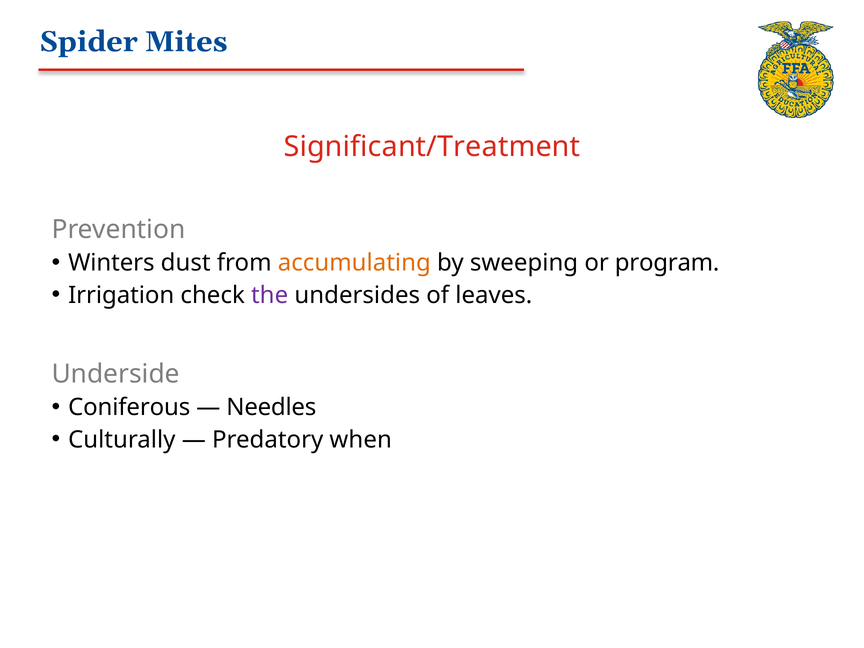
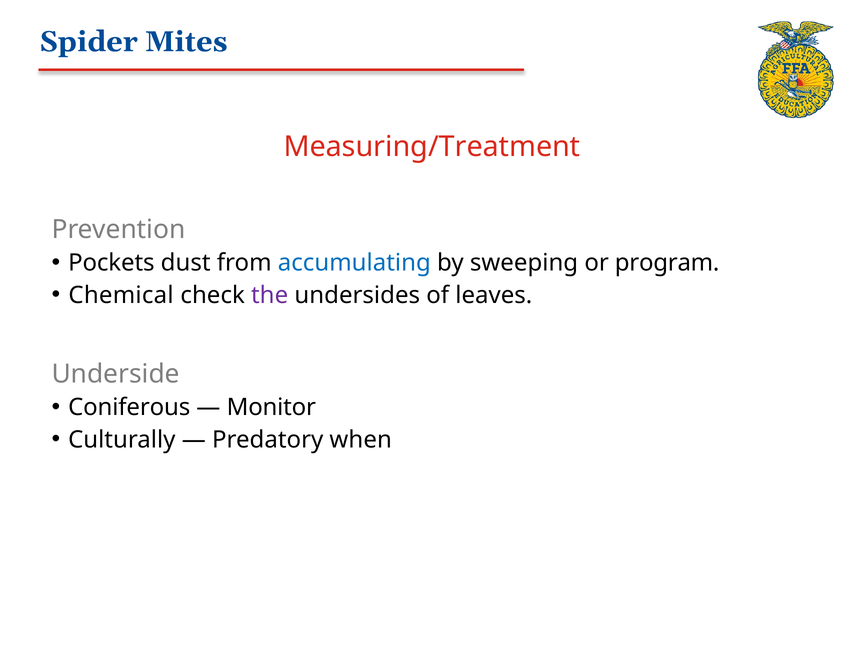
Significant/Treatment: Significant/Treatment -> Measuring/Treatment
Winters: Winters -> Pockets
accumulating colour: orange -> blue
Irrigation: Irrigation -> Chemical
Needles: Needles -> Monitor
